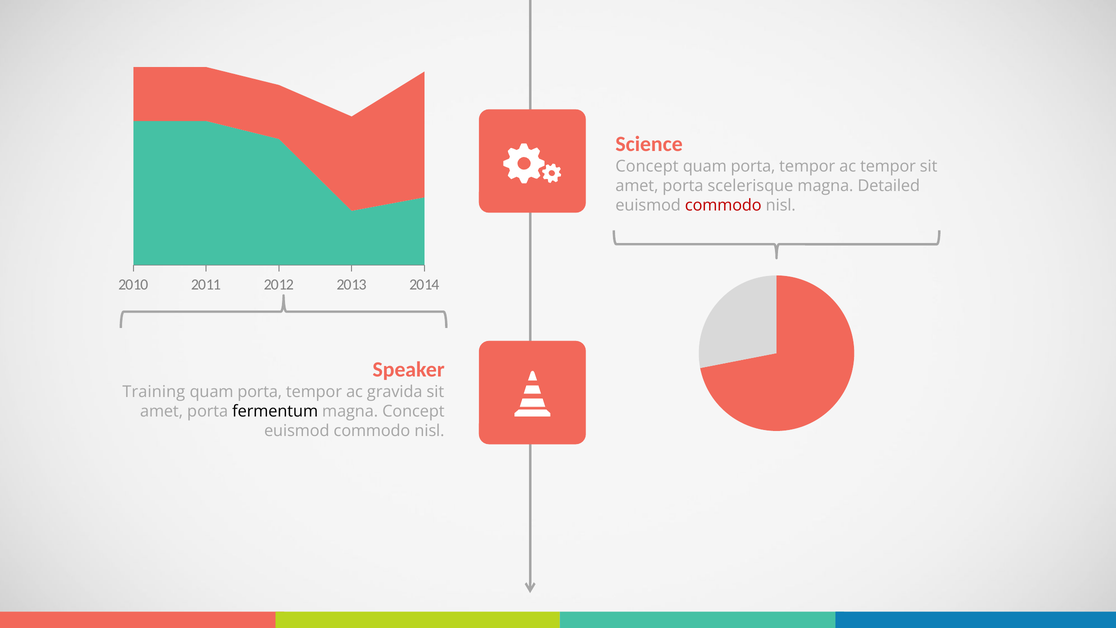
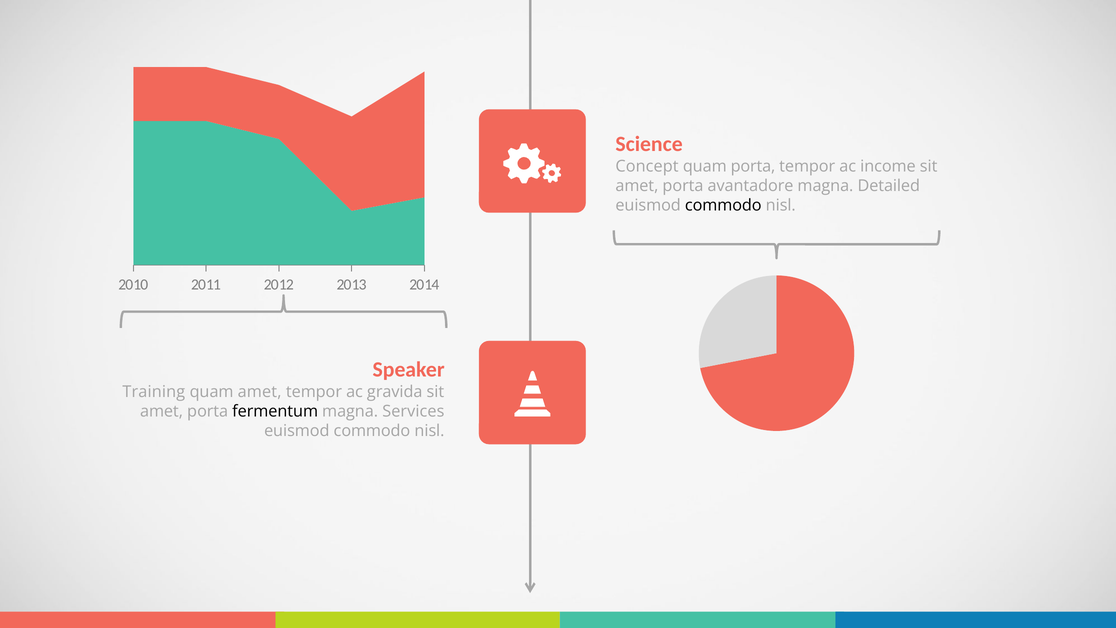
ac tempor: tempor -> income
scelerisque: scelerisque -> avantadore
commodo at (723, 205) colour: red -> black
porta at (260, 392): porta -> amet
magna Concept: Concept -> Services
